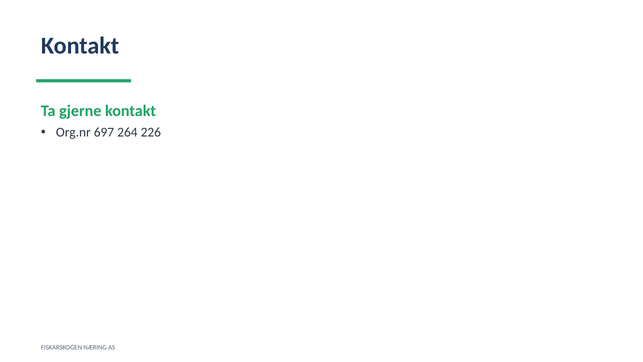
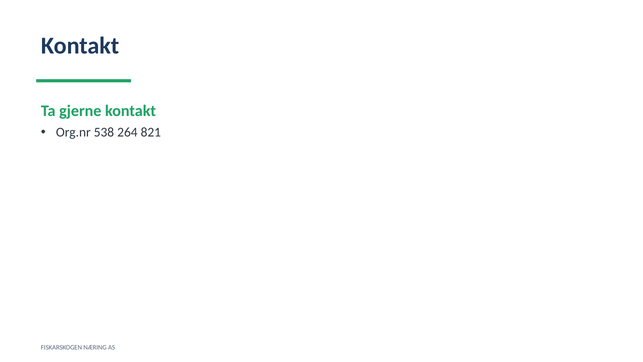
697: 697 -> 538
226: 226 -> 821
